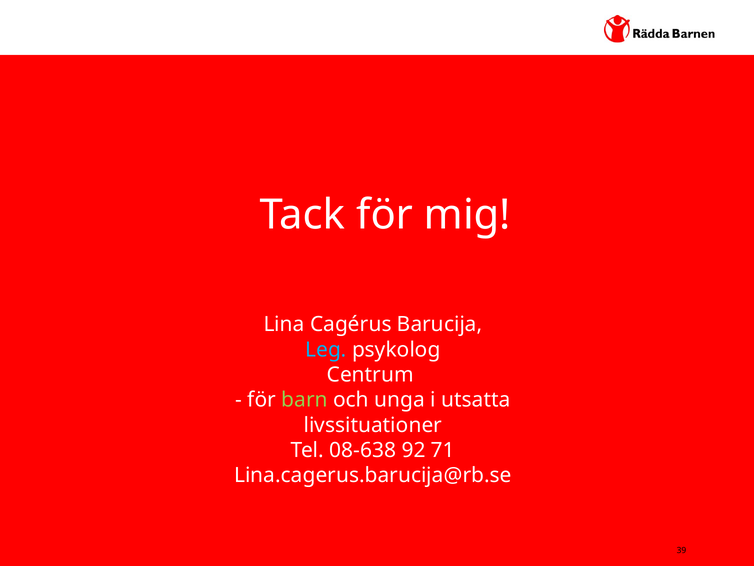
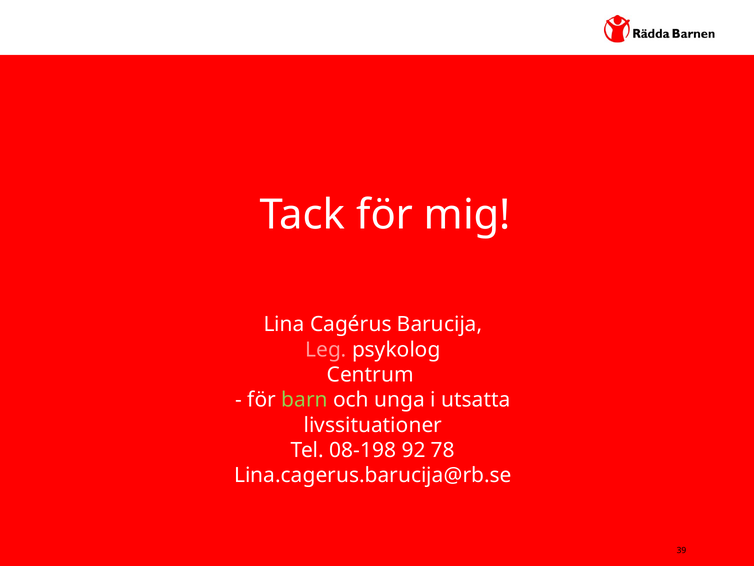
Leg colour: light blue -> pink
08-638: 08-638 -> 08-198
71: 71 -> 78
